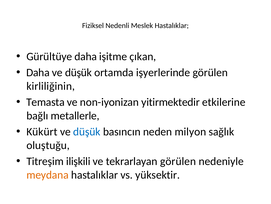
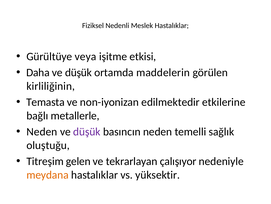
Gürültüye daha: daha -> veya
çıkan: çıkan -> etkisi
işyerlerinde: işyerlerinde -> maddelerin
yitirmektedir: yitirmektedir -> edilmektedir
Kükürt at (42, 131): Kükürt -> Neden
düşük at (87, 131) colour: blue -> purple
milyon: milyon -> temelli
ilişkili: ilişkili -> gelen
tekrarlayan görülen: görülen -> çalışıyor
